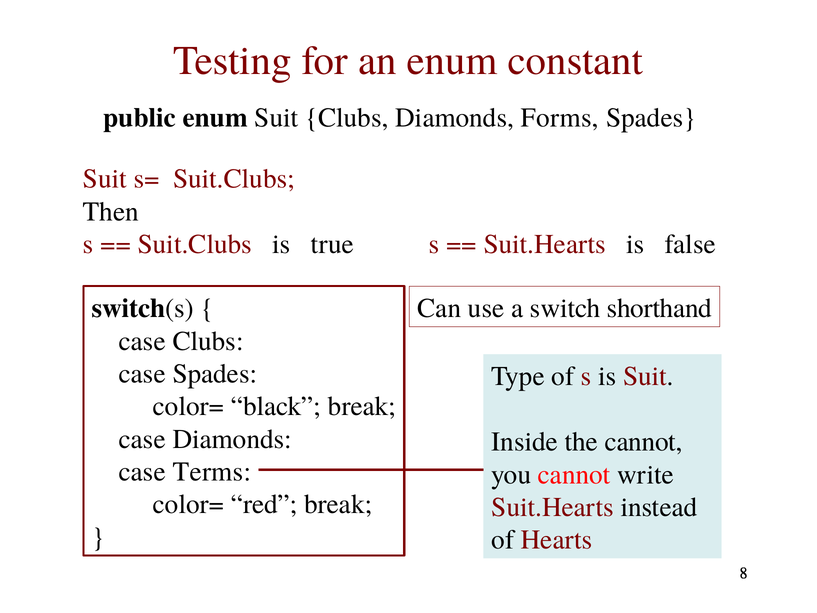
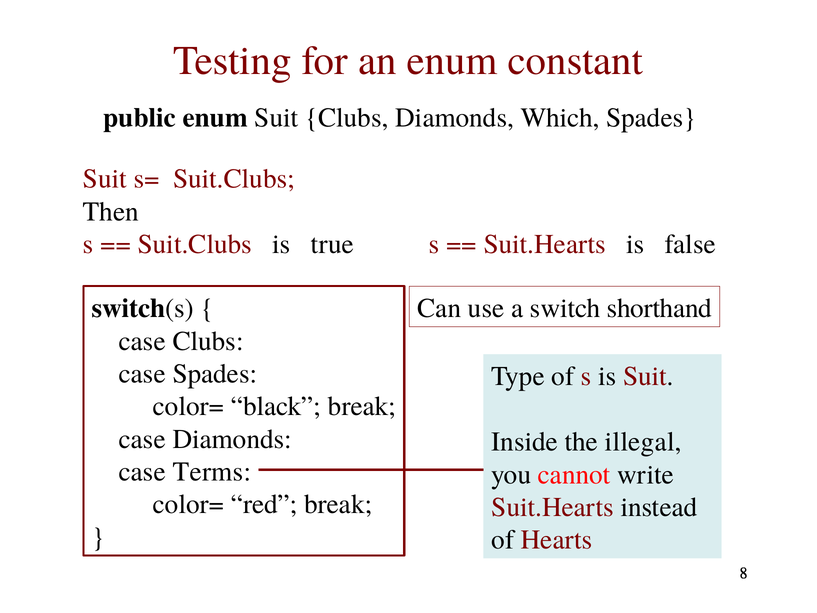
Forms: Forms -> Which
the cannot: cannot -> illegal
